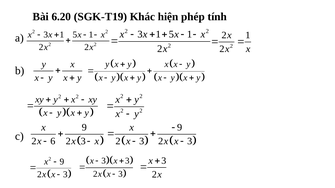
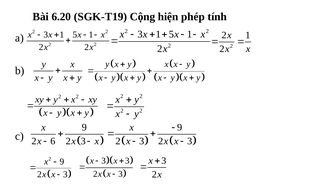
Khác: Khác -> Cộng
